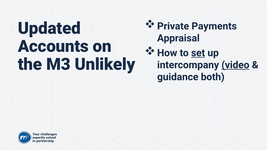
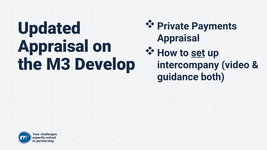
Accounts at (53, 46): Accounts -> Appraisal
Unlikely: Unlikely -> Develop
video underline: present -> none
